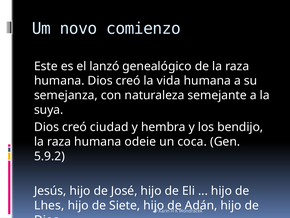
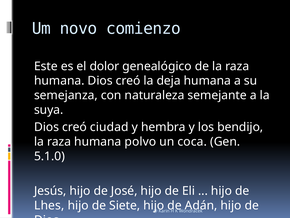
lanzó: lanzó -> dolor
vida: vida -> deja
odeie: odeie -> polvo
5.9.2: 5.9.2 -> 5.1.0
